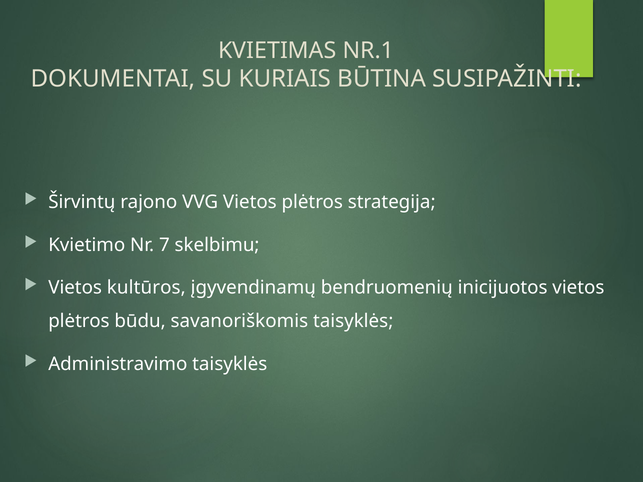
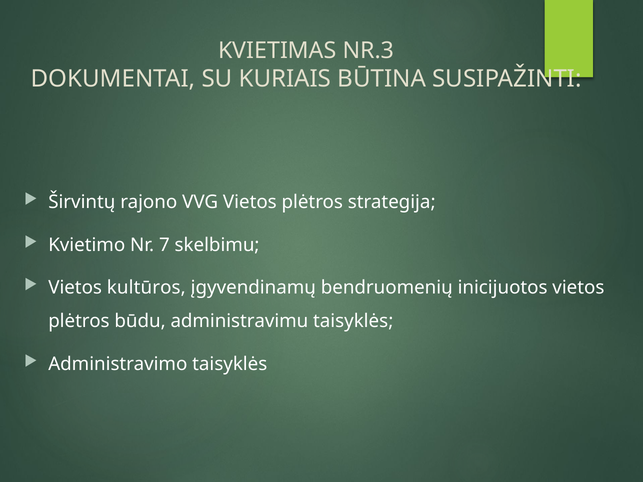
NR.1: NR.1 -> NR.3
savanoriškomis: savanoriškomis -> administravimu
